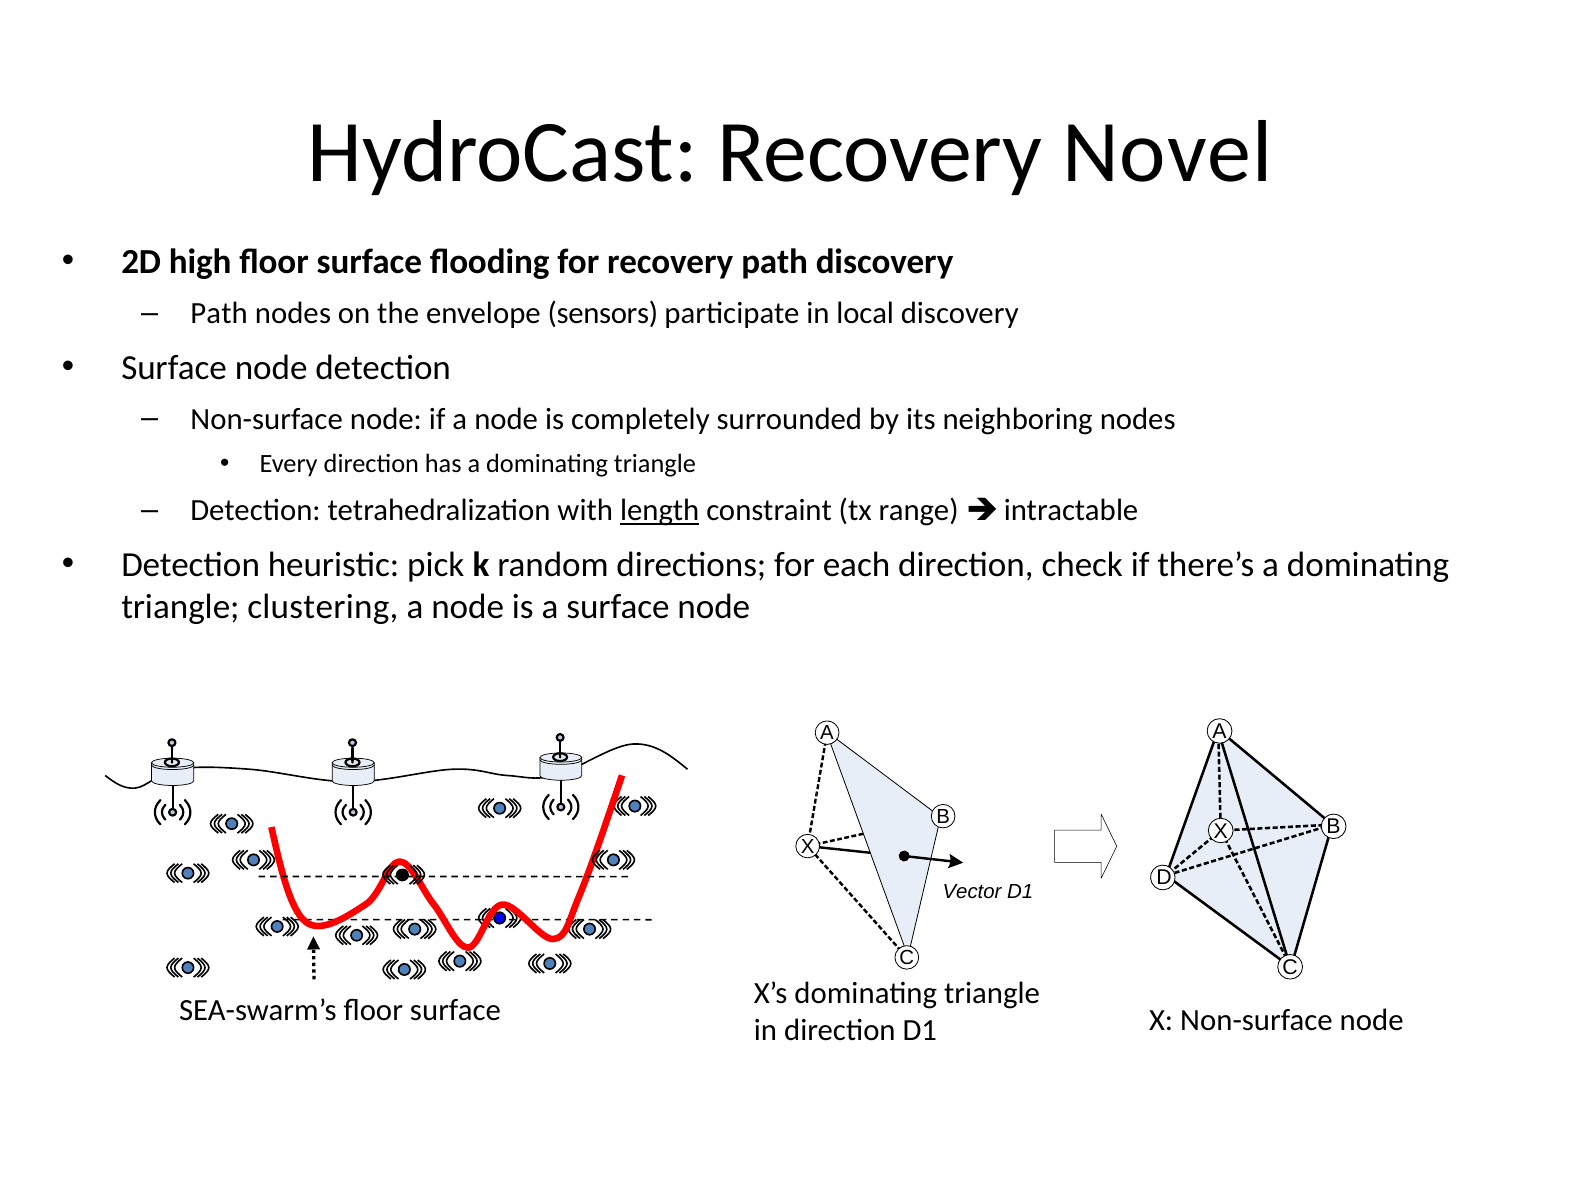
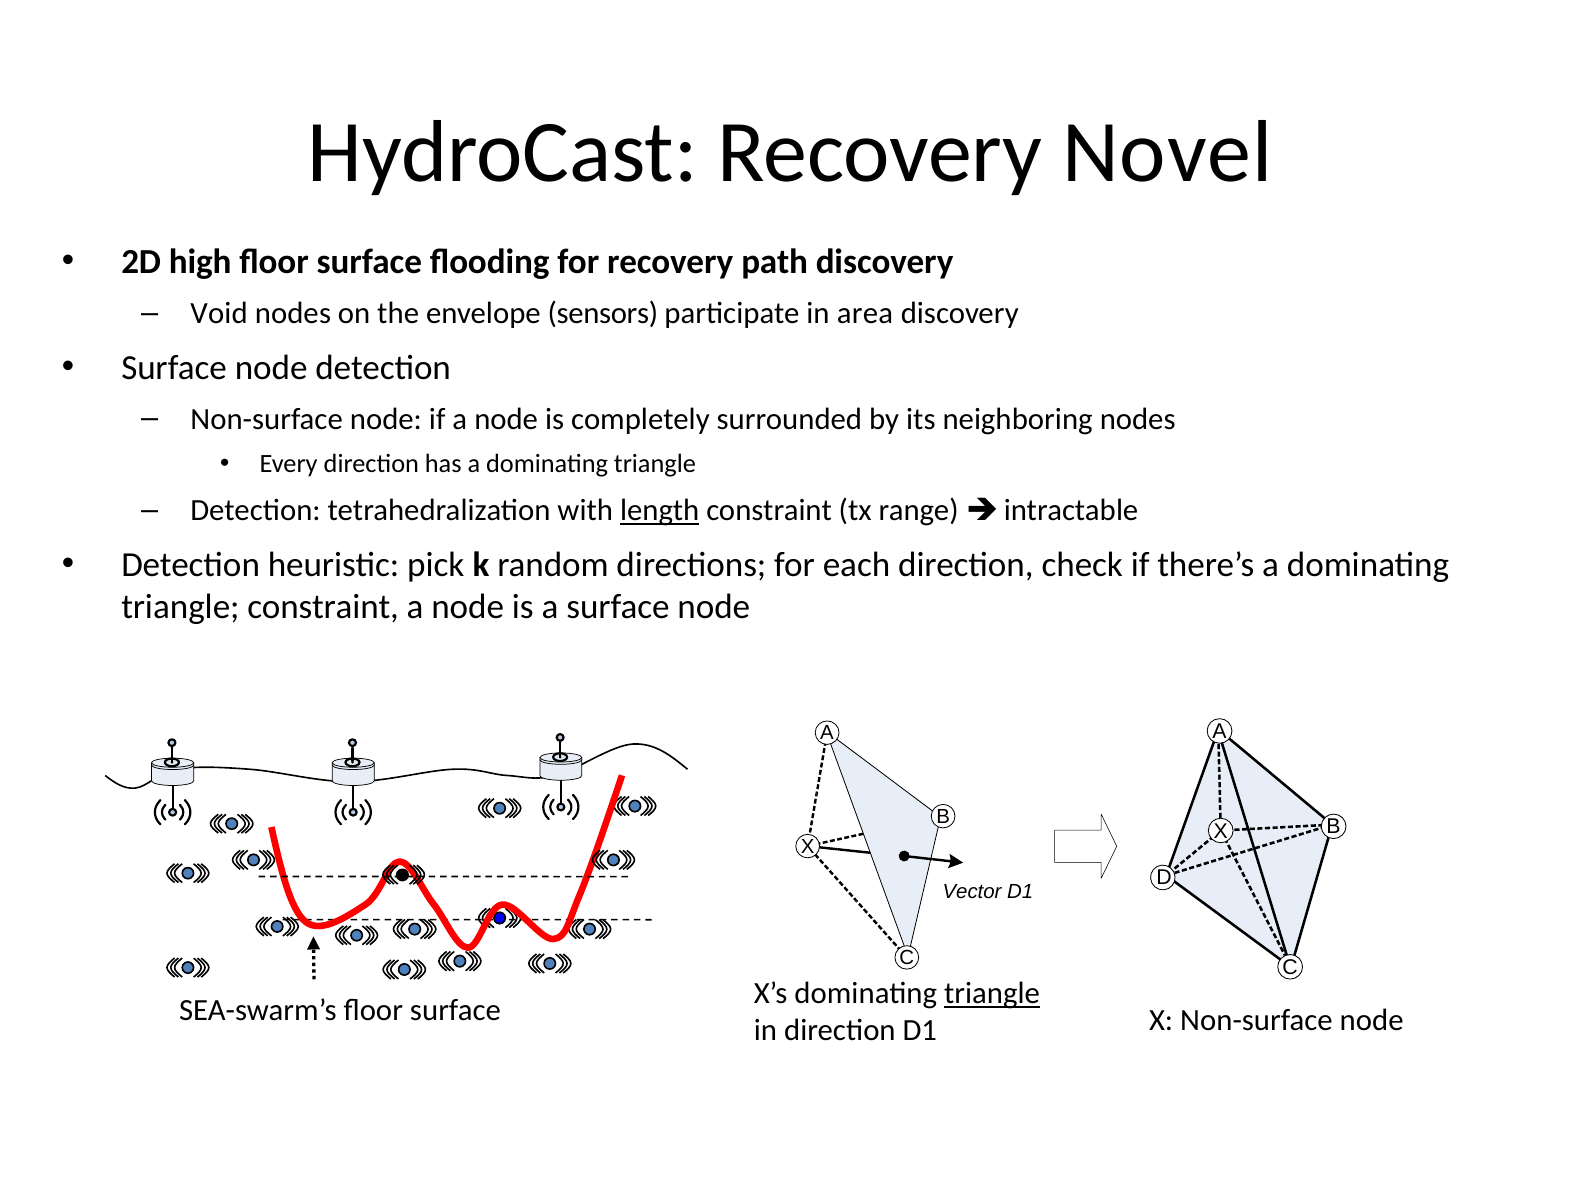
Path at (219, 314): Path -> Void
local: local -> area
triangle clustering: clustering -> constraint
triangle at (992, 993) underline: none -> present
